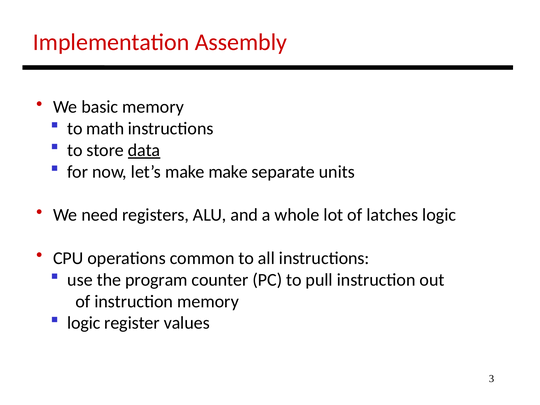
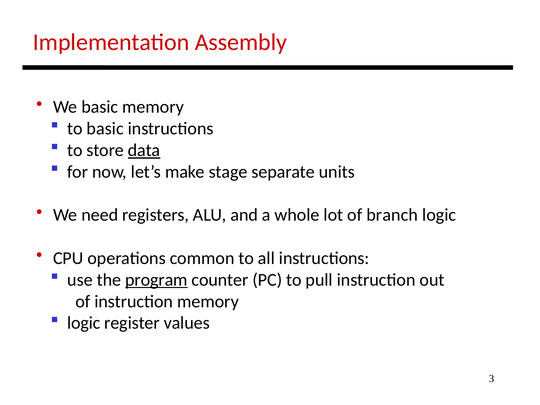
to math: math -> basic
make make: make -> stage
latches: latches -> branch
program underline: none -> present
